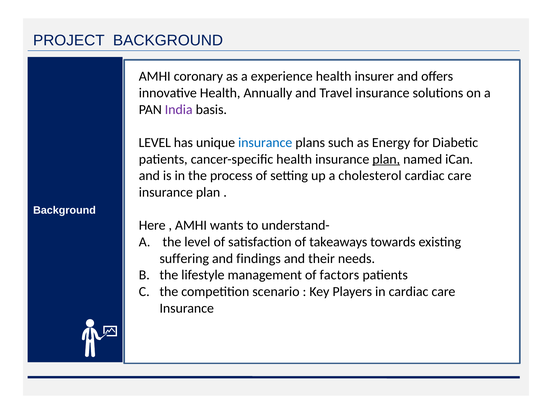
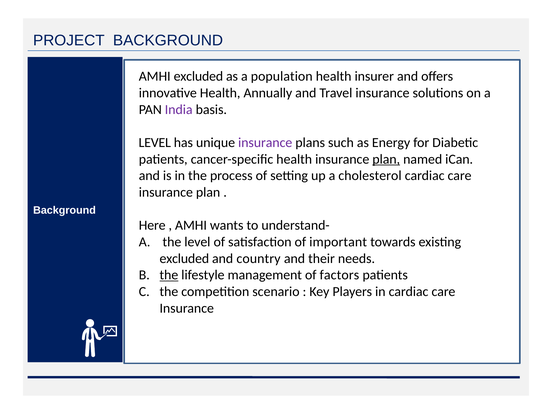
AMHI coronary: coronary -> excluded
experience: experience -> population
insurance at (265, 143) colour: blue -> purple
takeaways: takeaways -> important
suffering at (184, 258): suffering -> excluded
findings: findings -> country
the at (169, 275) underline: none -> present
